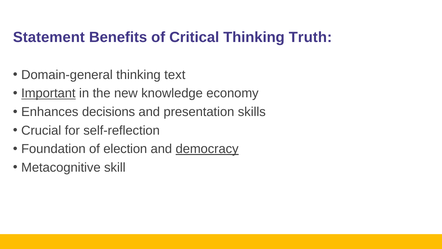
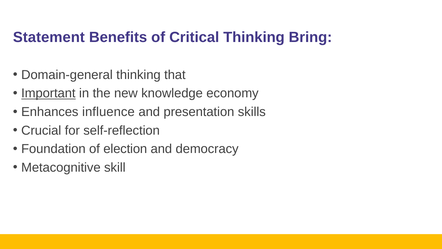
Truth: Truth -> Bring
text: text -> that
decisions: decisions -> influence
democracy underline: present -> none
